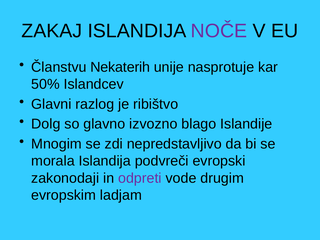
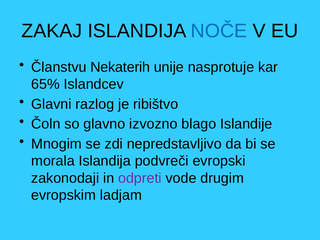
NOČE colour: purple -> blue
50%: 50% -> 65%
Dolg: Dolg -> Čoln
